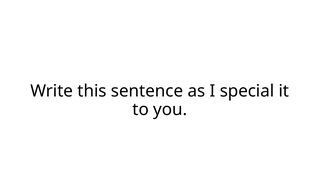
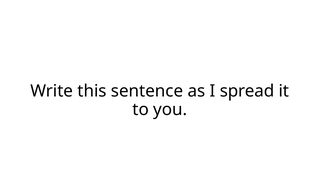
special: special -> spread
